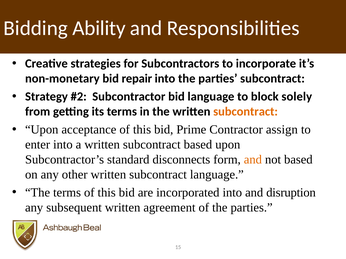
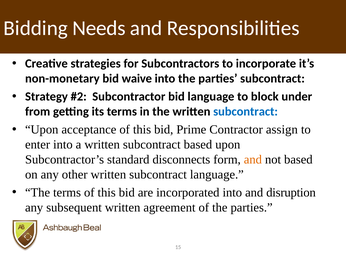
Ability: Ability -> Needs
repair: repair -> waive
solely: solely -> under
subcontract at (246, 112) colour: orange -> blue
